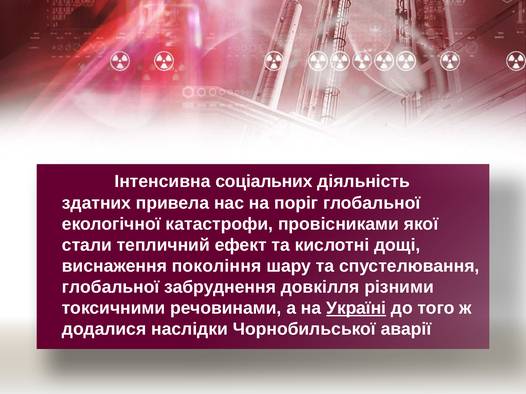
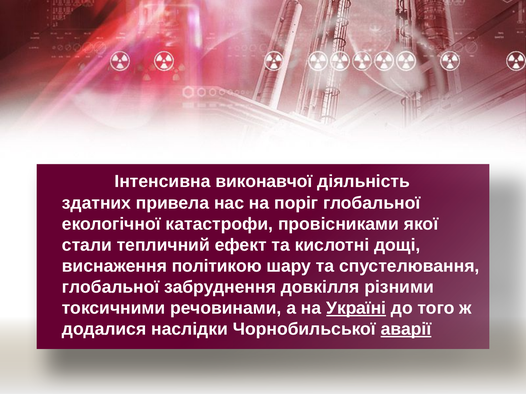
соціальних: соціальних -> виконавчої
покоління: покоління -> політикою
аварії underline: none -> present
